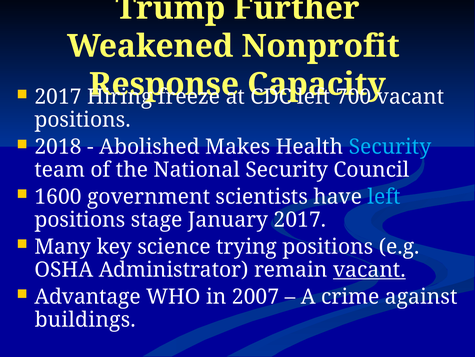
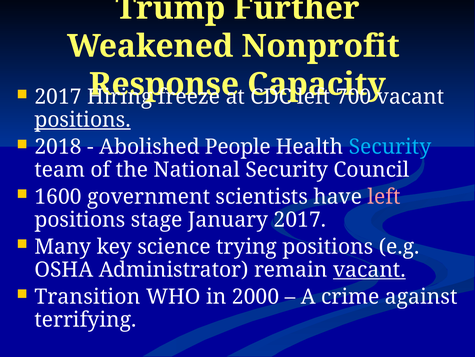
positions at (83, 120) underline: none -> present
Makes: Makes -> People
left at (384, 196) colour: light blue -> pink
Advantage: Advantage -> Transition
2007: 2007 -> 2000
buildings: buildings -> terrifying
